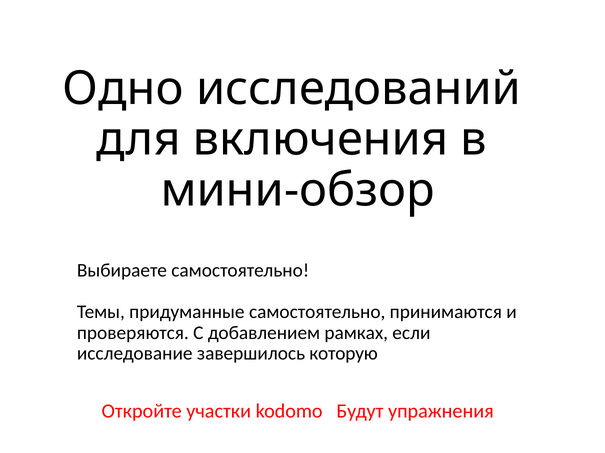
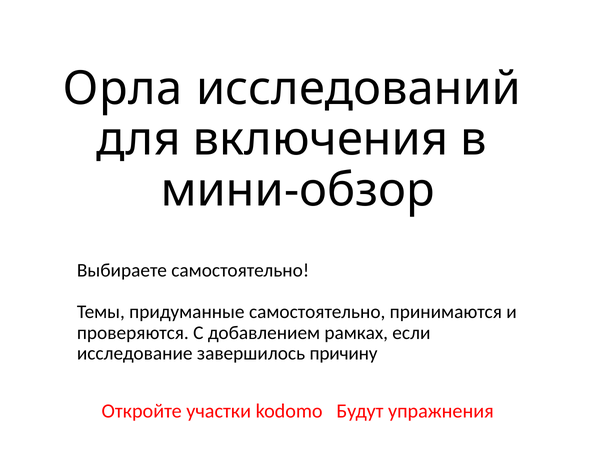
Одно: Одно -> Орла
которую: которую -> причину
